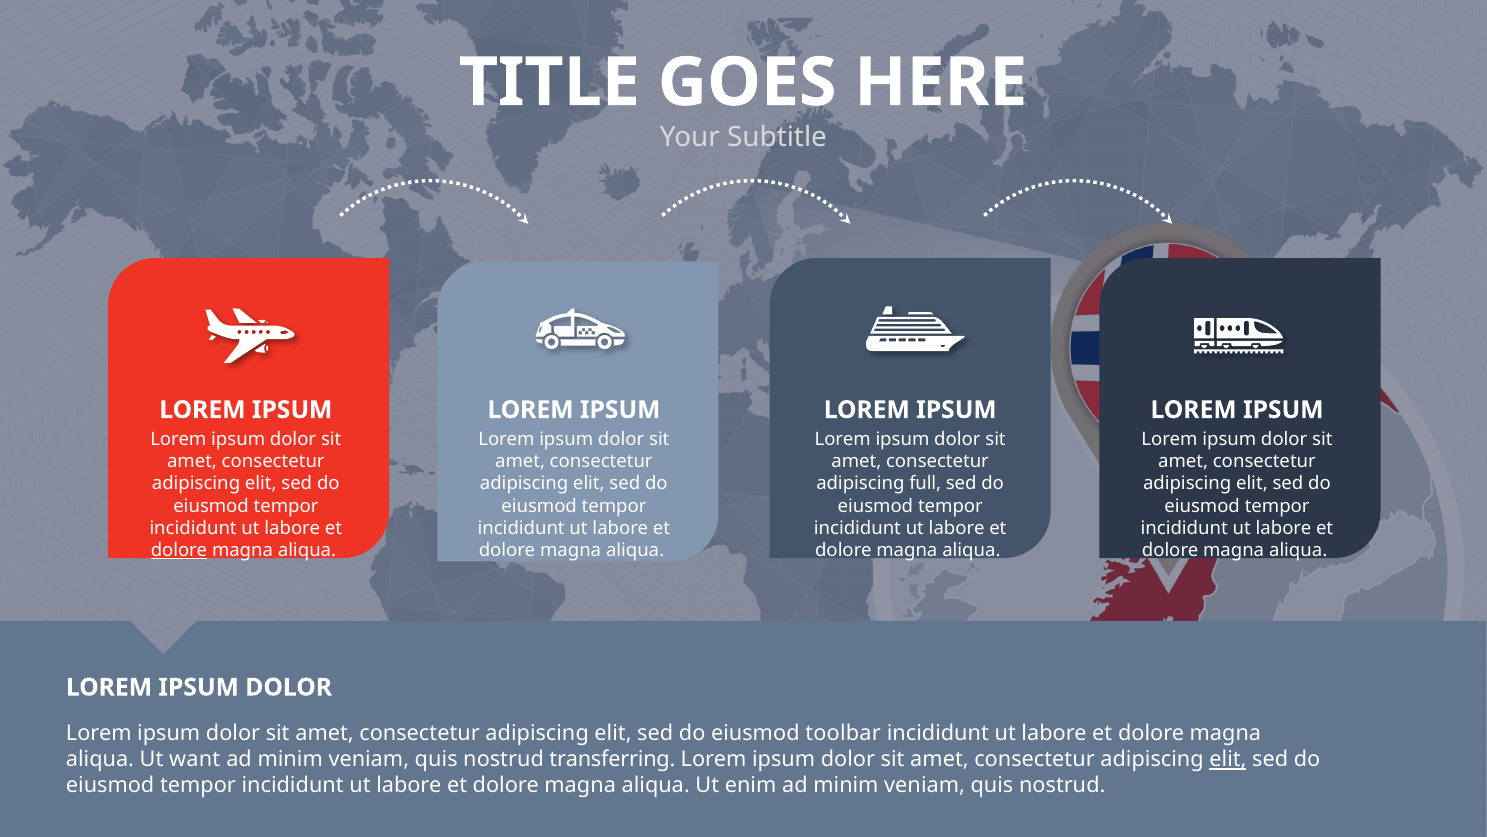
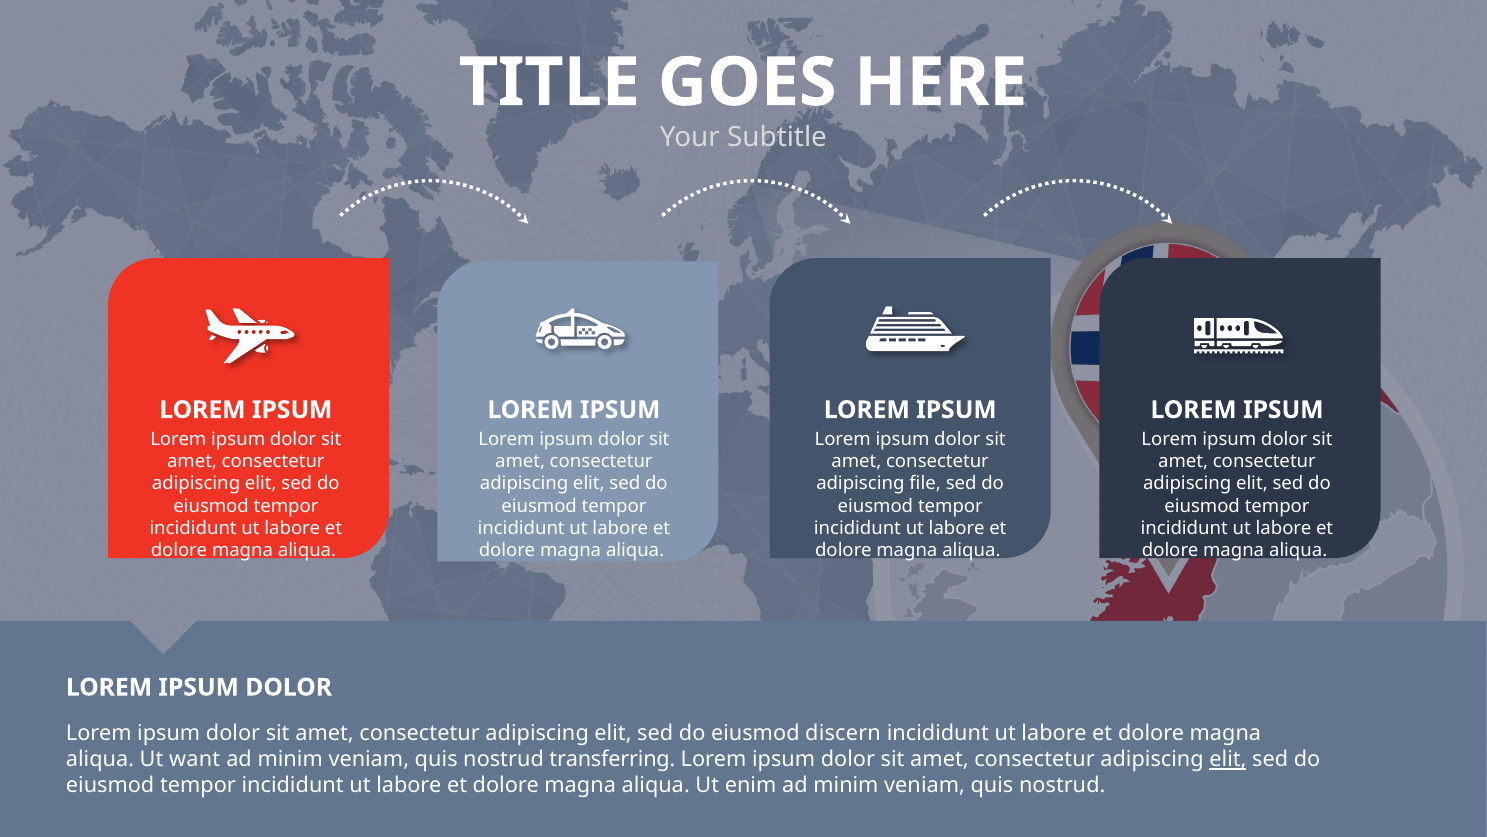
full: full -> file
dolore at (179, 550) underline: present -> none
toolbar: toolbar -> discern
